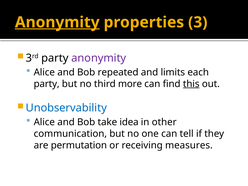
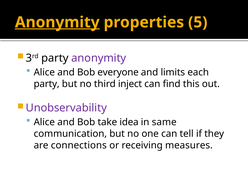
3: 3 -> 5
repeated: repeated -> everyone
more: more -> inject
this underline: present -> none
Unobservability colour: blue -> purple
other: other -> same
permutation: permutation -> connections
